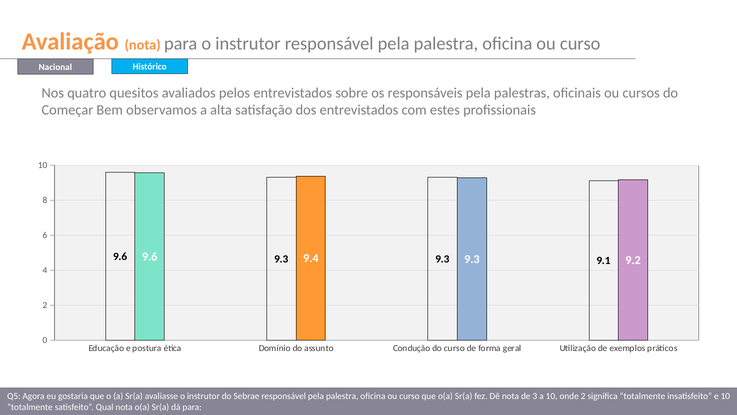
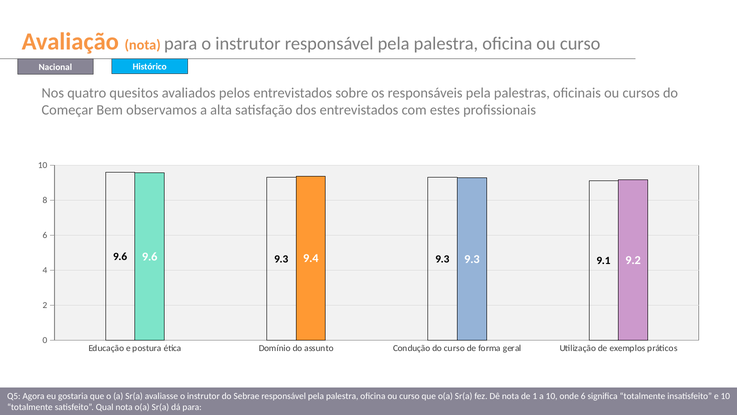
3: 3 -> 1
onde 2: 2 -> 6
